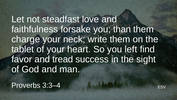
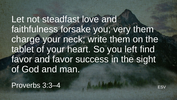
than: than -> very
and tread: tread -> favor
